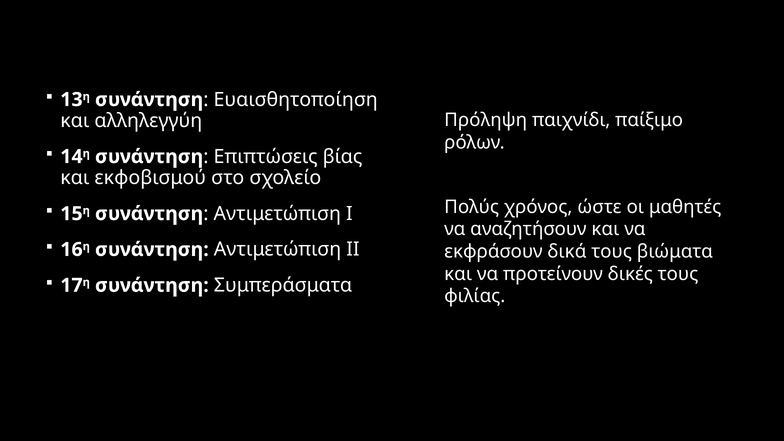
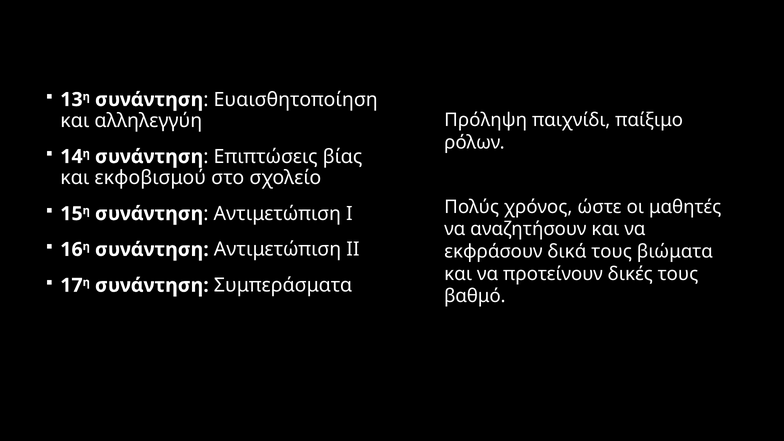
φιλίας: φιλίας -> βαθμό
